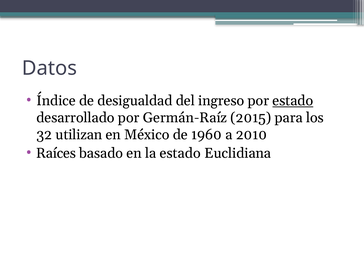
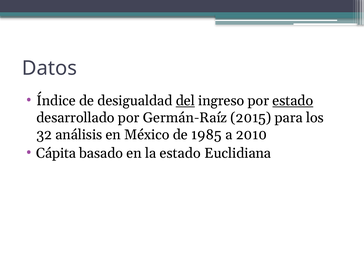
del underline: none -> present
utilizan: utilizan -> análisis
1960: 1960 -> 1985
Raíces: Raíces -> Cápita
